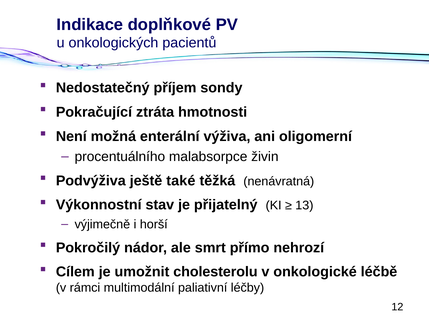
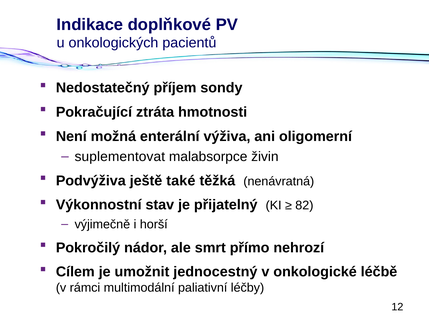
procentuálního: procentuálního -> suplementovat
13: 13 -> 82
cholesterolu: cholesterolu -> jednocestný
